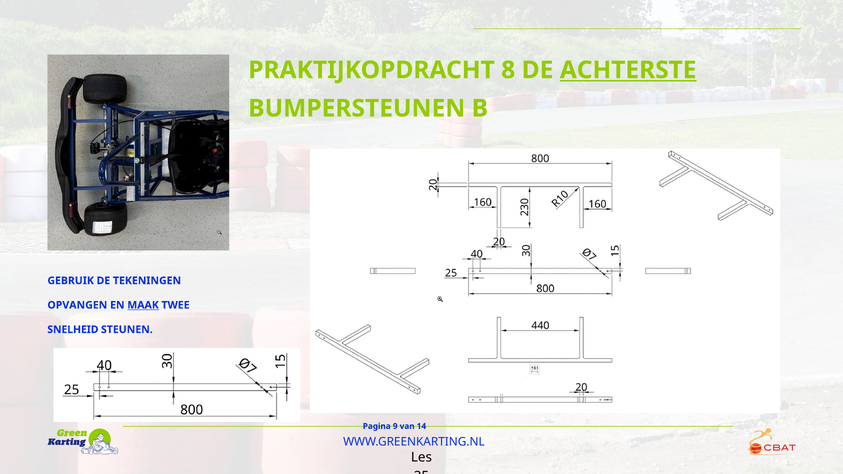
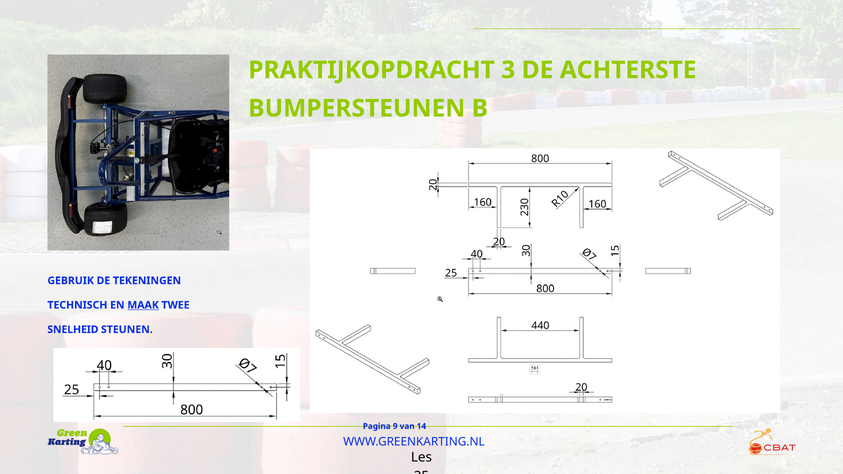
8: 8 -> 3
ACHTERSTE underline: present -> none
OPVANGEN: OPVANGEN -> TECHNISCH
